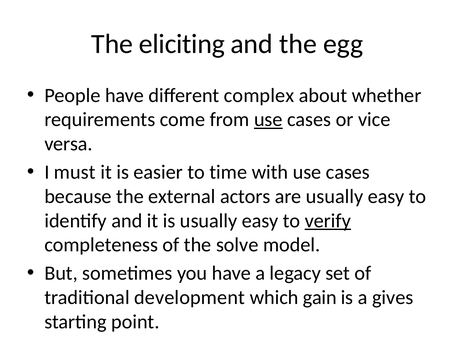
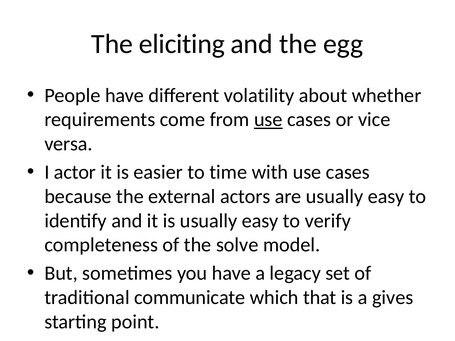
complex: complex -> volatility
must: must -> actor
verify underline: present -> none
development: development -> communicate
gain: gain -> that
